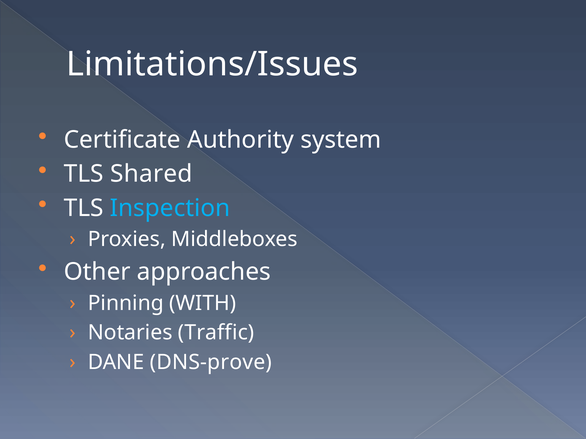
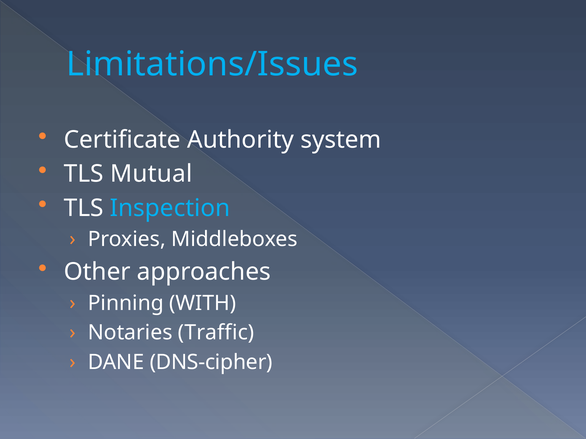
Limitations/Issues colour: white -> light blue
Shared: Shared -> Mutual
DNS-prove: DNS-prove -> DNS-cipher
